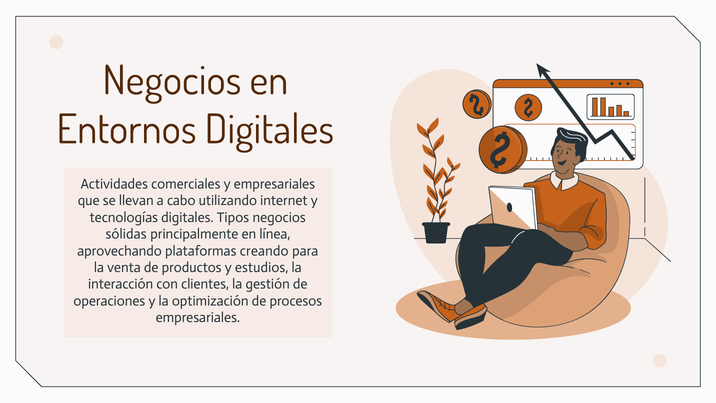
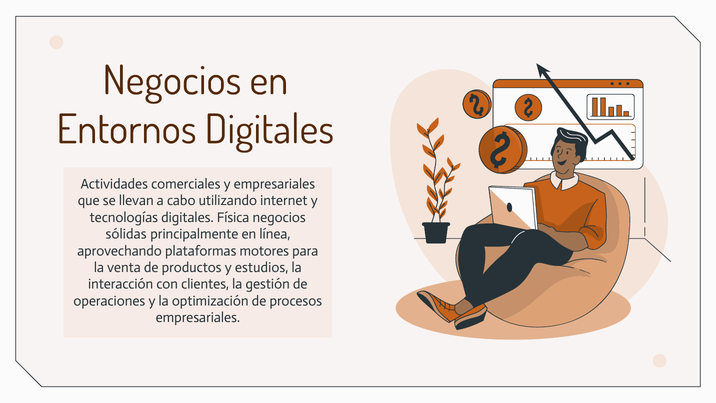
Tipos: Tipos -> Física
creando: creando -> motores
